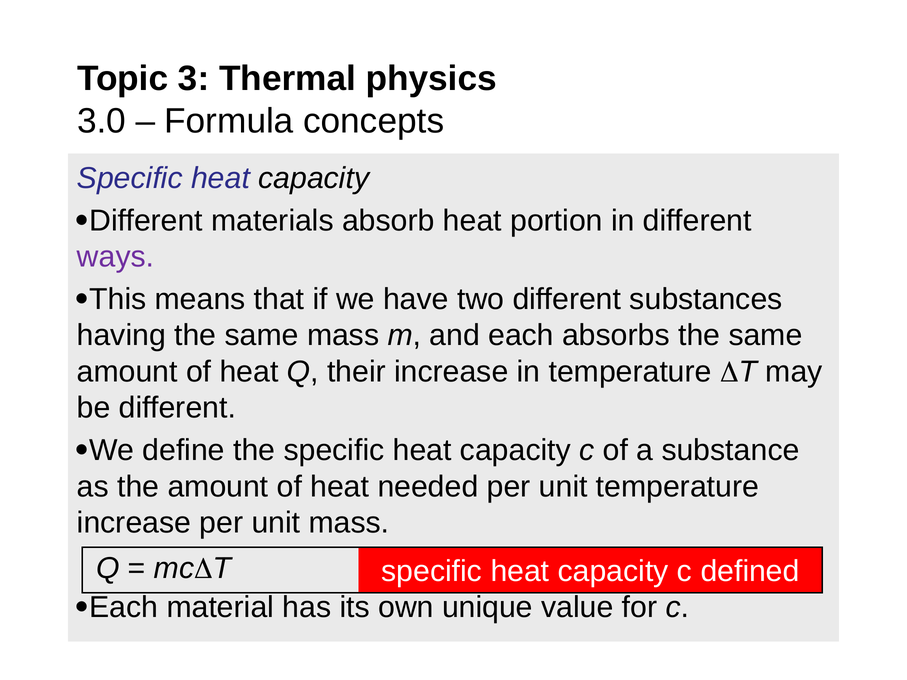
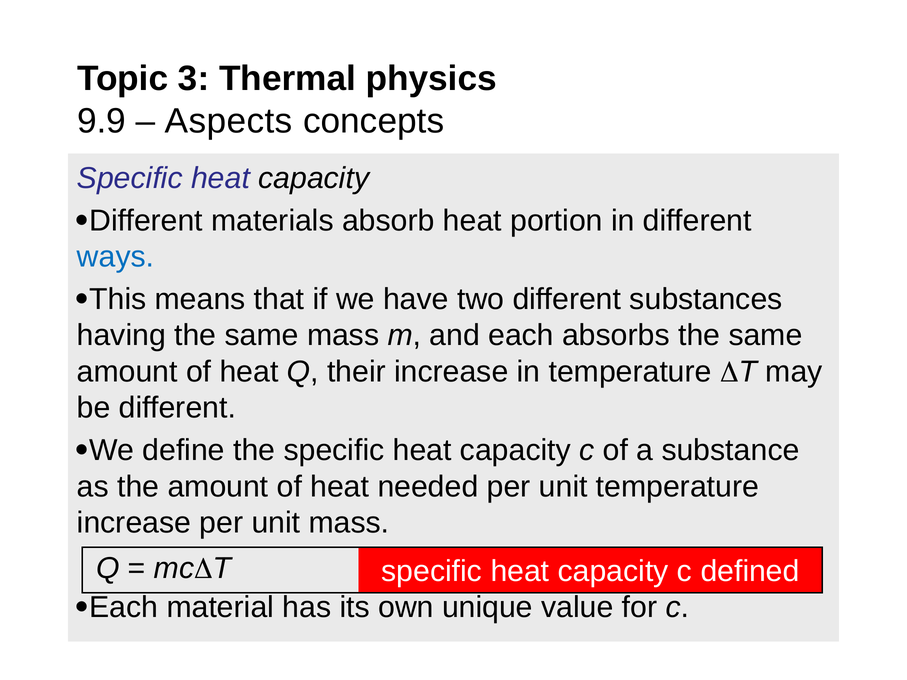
3.0: 3.0 -> 9.9
Formula: Formula -> Aspects
ways colour: purple -> blue
